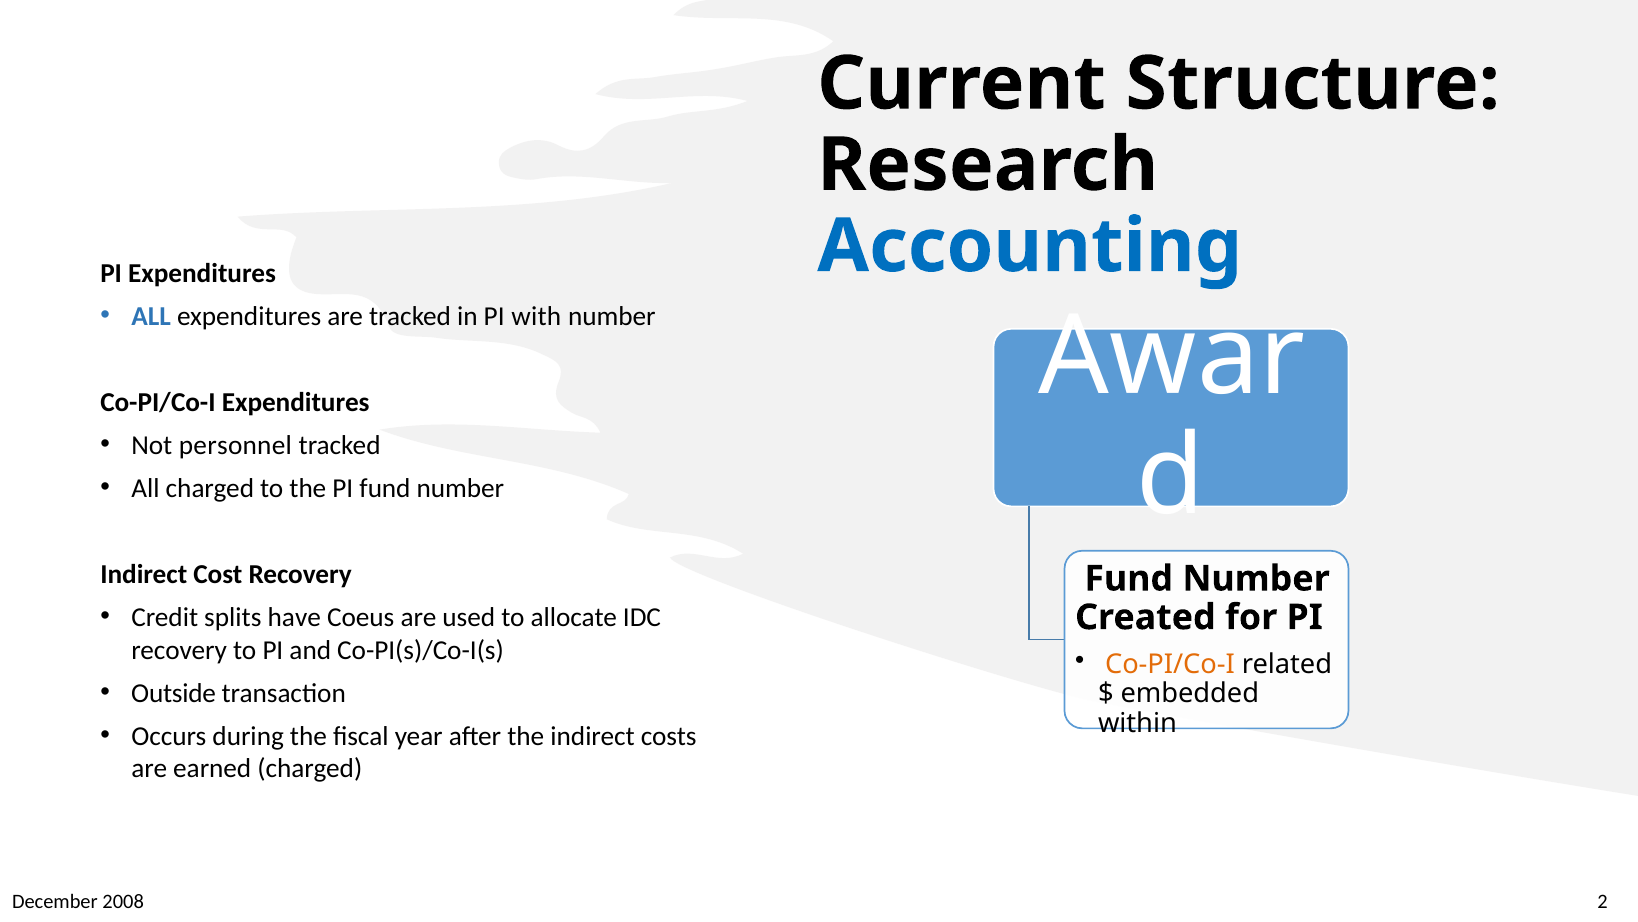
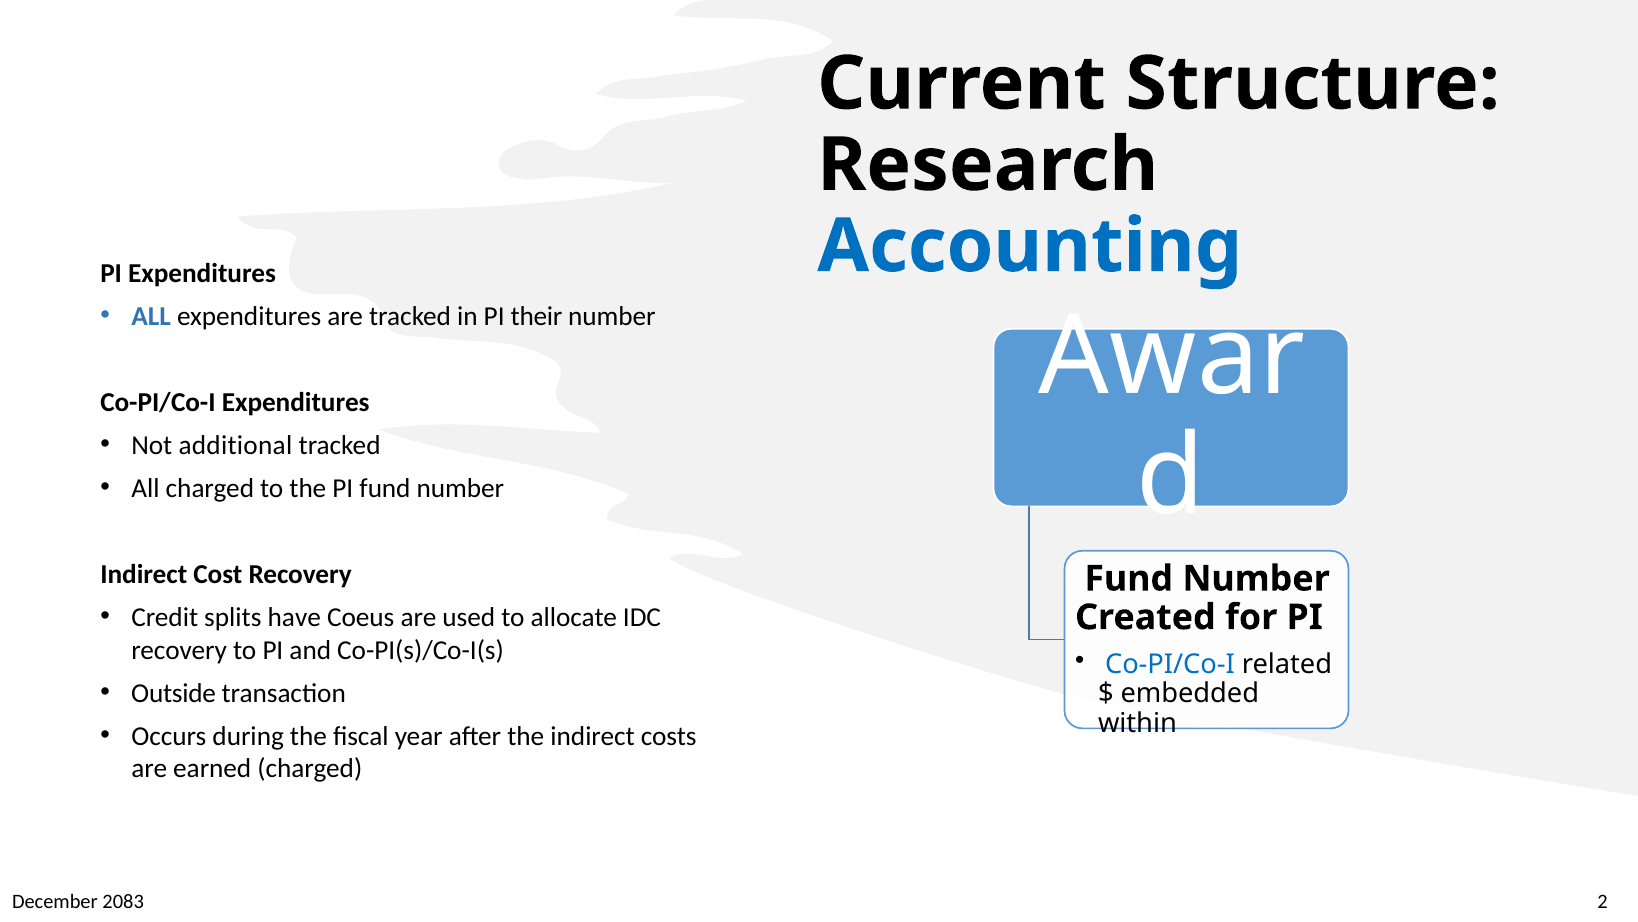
with: with -> their
personnel: personnel -> additional
Co-PI/Co-I at (1170, 664) colour: orange -> blue
2008: 2008 -> 2083
